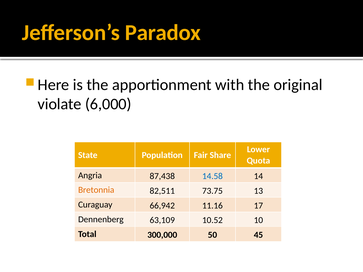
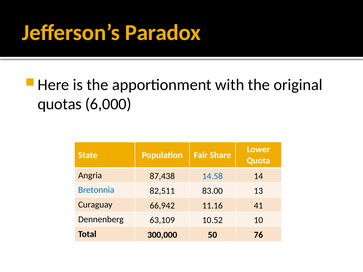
violate: violate -> quotas
Bretonnia colour: orange -> blue
73.75: 73.75 -> 83.00
17: 17 -> 41
45: 45 -> 76
